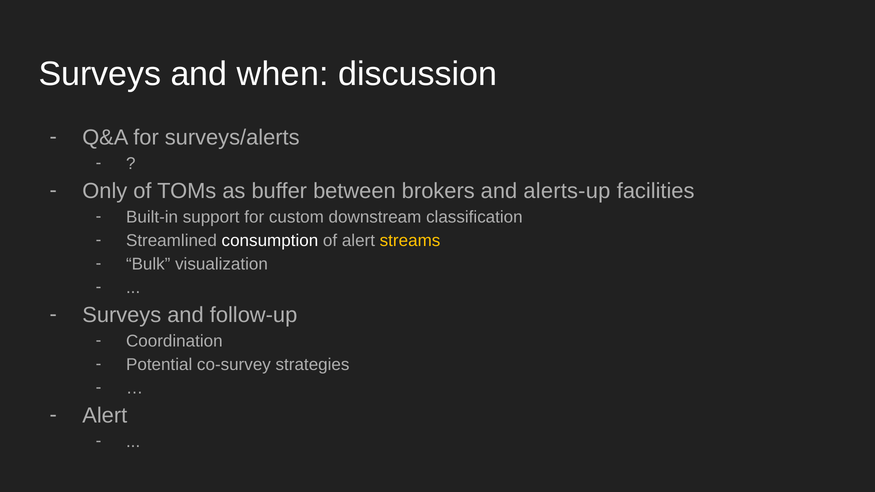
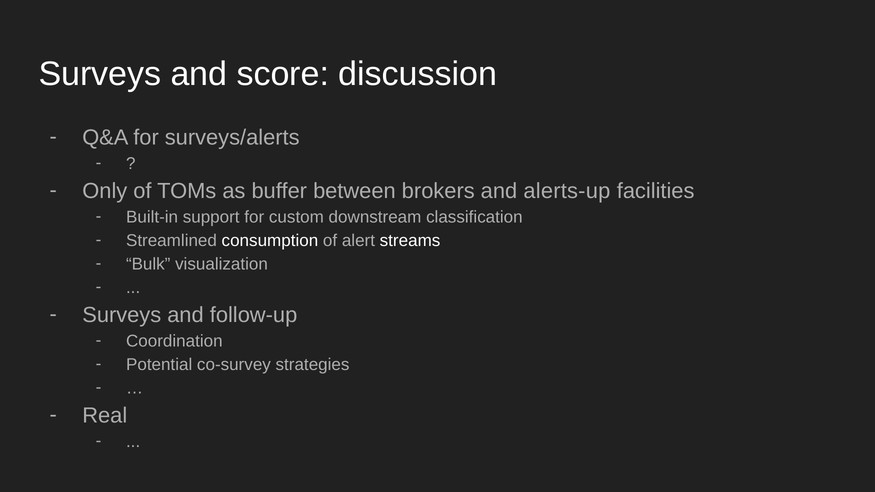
when: when -> score
streams colour: yellow -> white
Alert at (105, 416): Alert -> Real
